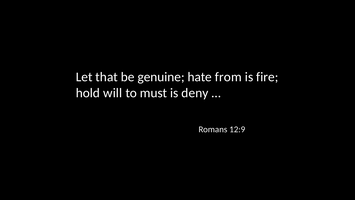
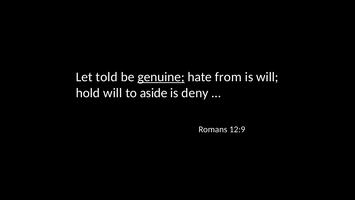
that: that -> told
genuine underline: none -> present
is fire: fire -> will
must: must -> aside
